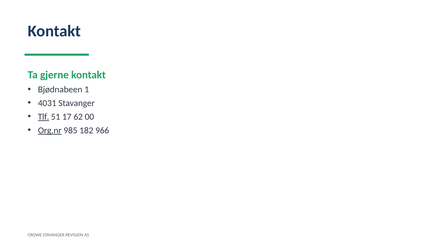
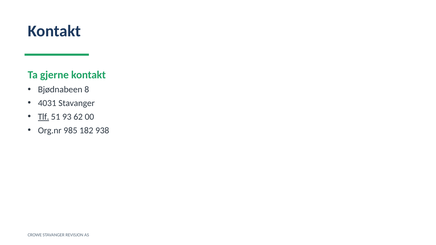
1: 1 -> 8
17: 17 -> 93
Org.nr underline: present -> none
966: 966 -> 938
